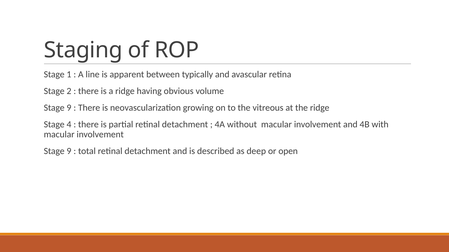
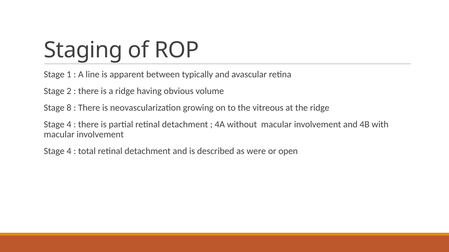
9 at (69, 108): 9 -> 8
9 at (69, 151): 9 -> 4
deep: deep -> were
